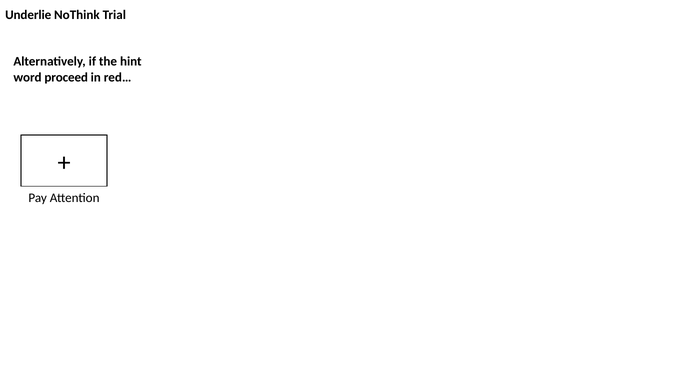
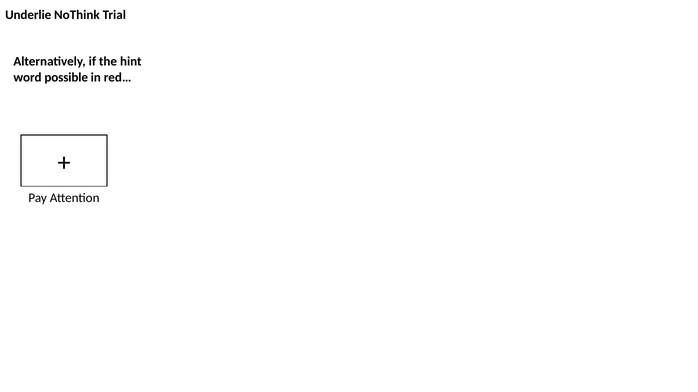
proceed: proceed -> possible
